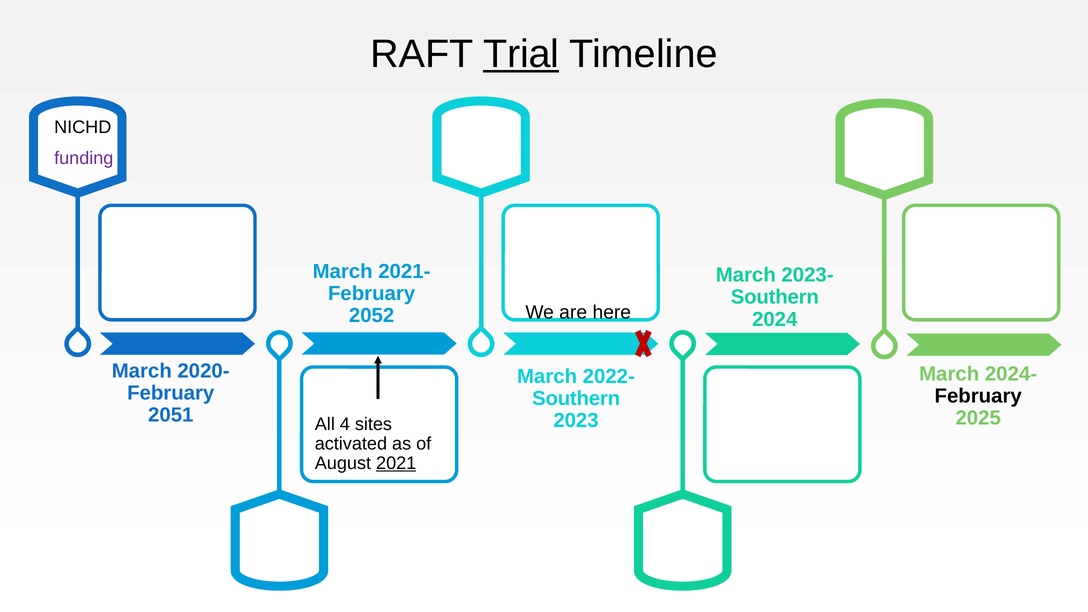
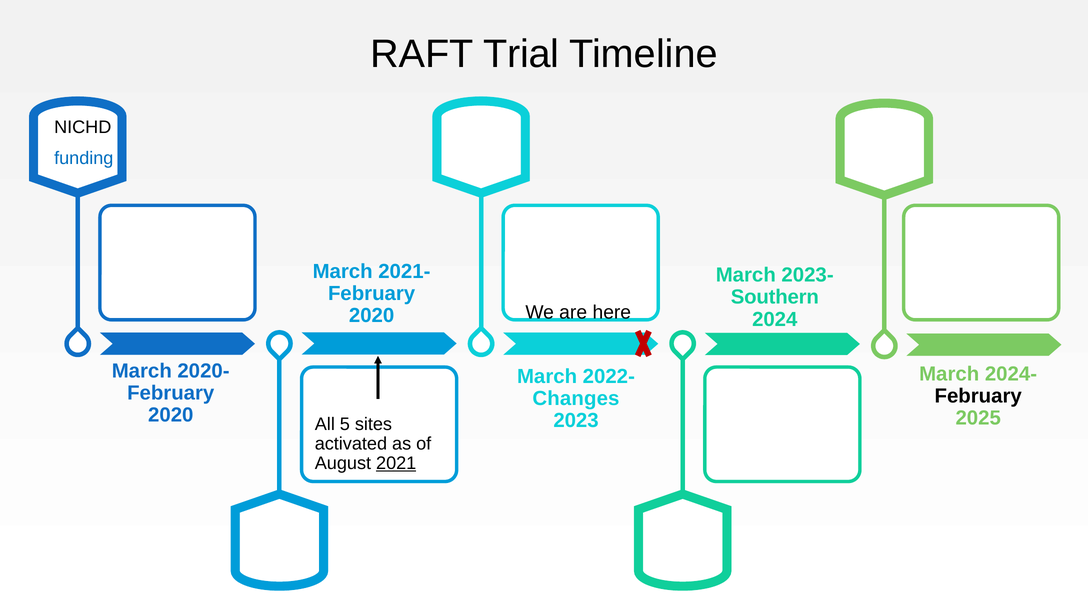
Trial underline: present -> none
funding colour: purple -> blue
2052 at (372, 315): 2052 -> 2020
Southern at (576, 399): Southern -> Changes
2051 at (171, 415): 2051 -> 2020
4: 4 -> 5
